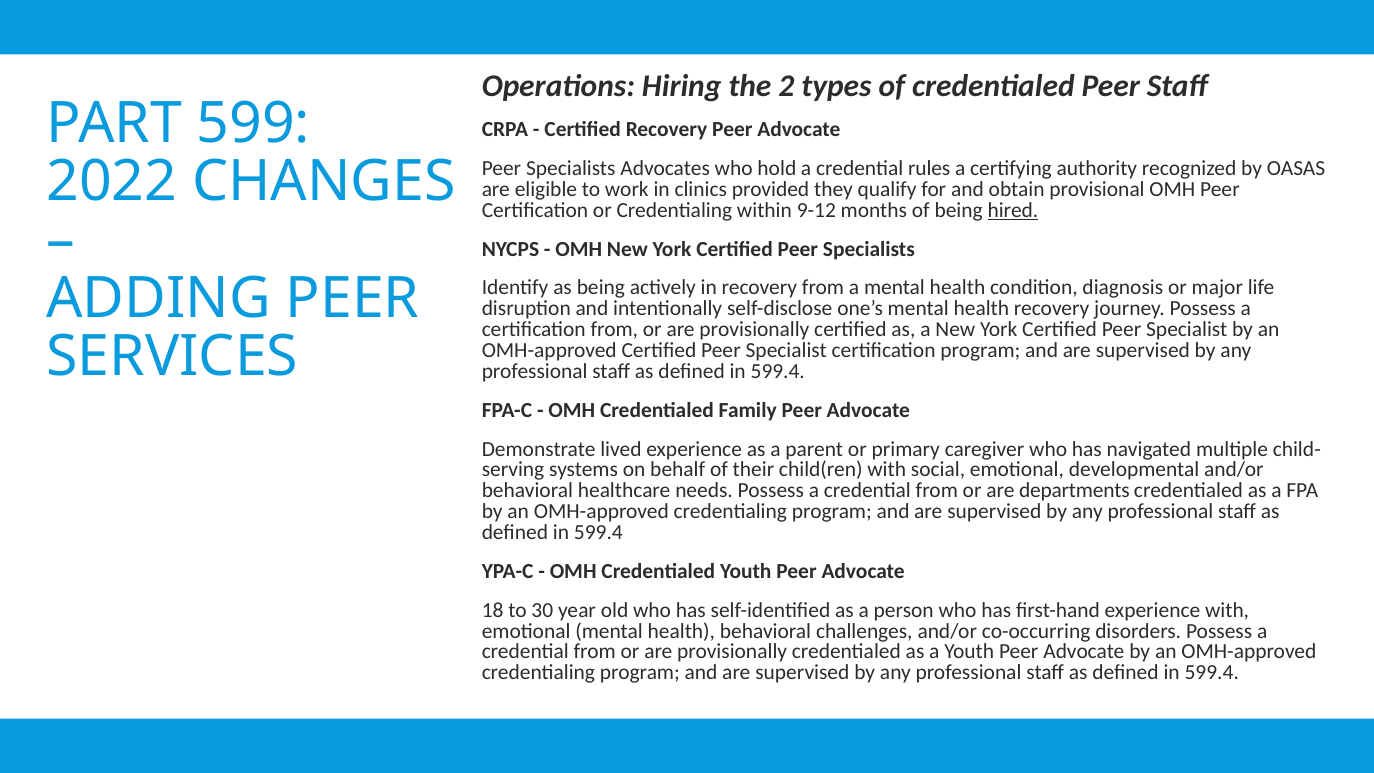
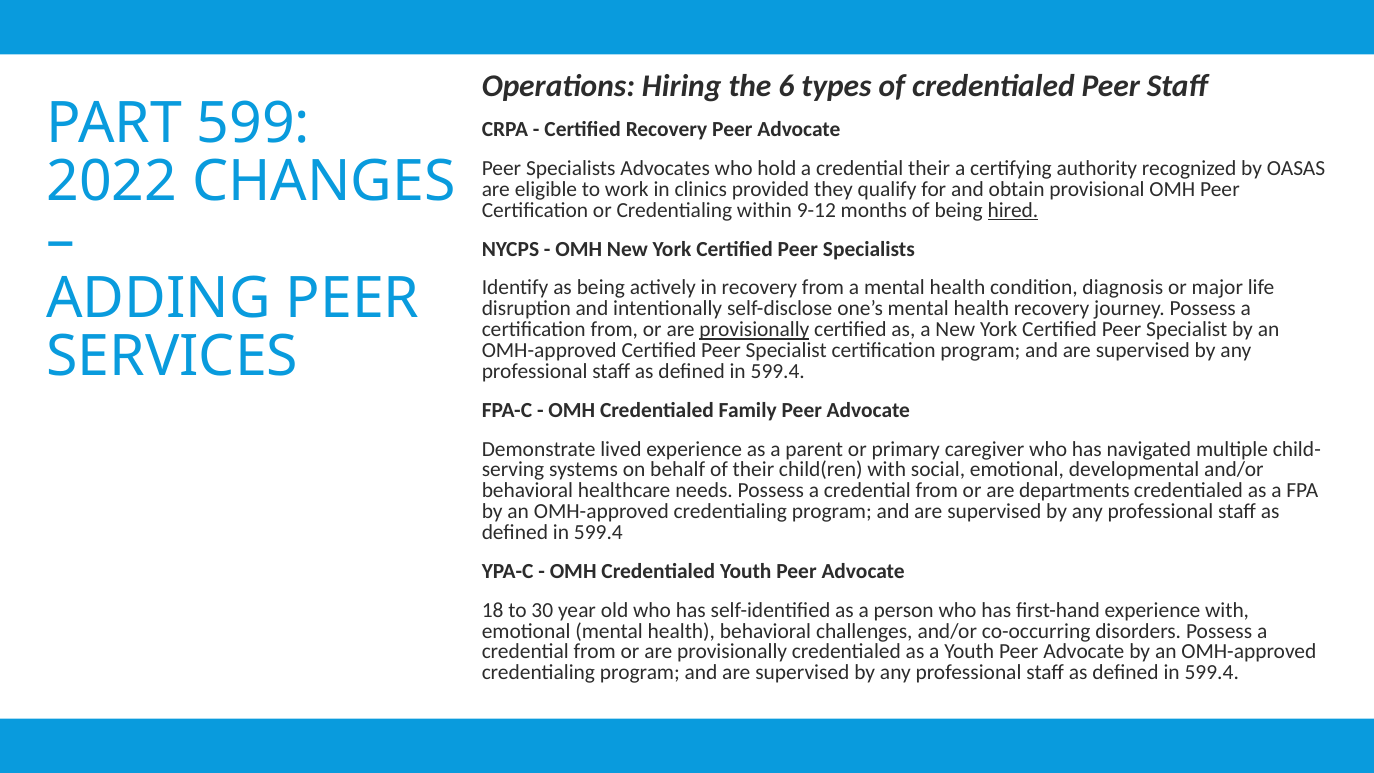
2: 2 -> 6
credential rules: rules -> their
provisionally at (754, 330) underline: none -> present
